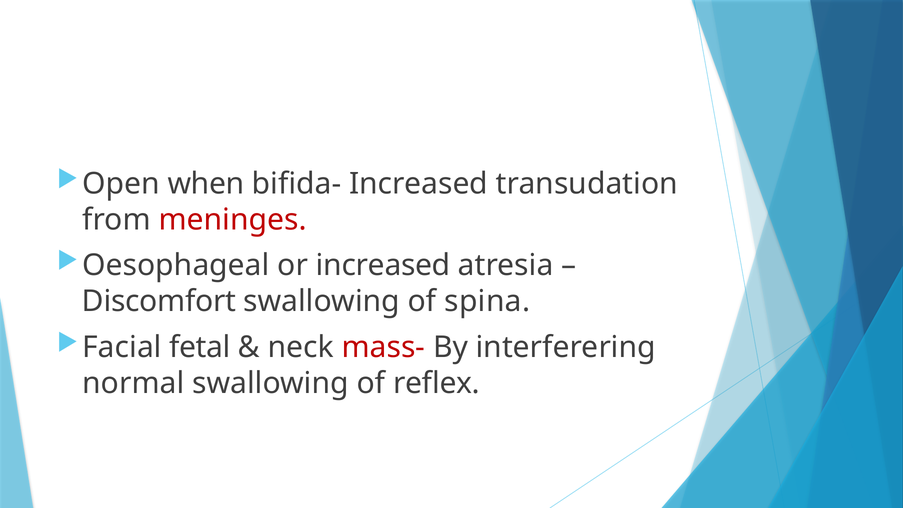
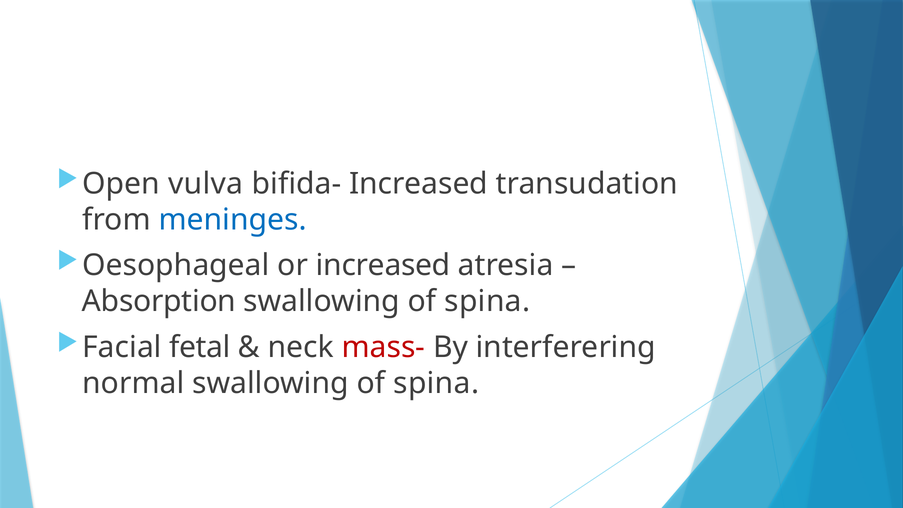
when: when -> vulva
meninges colour: red -> blue
Discomfort: Discomfort -> Absorption
normal swallowing of reflex: reflex -> spina
